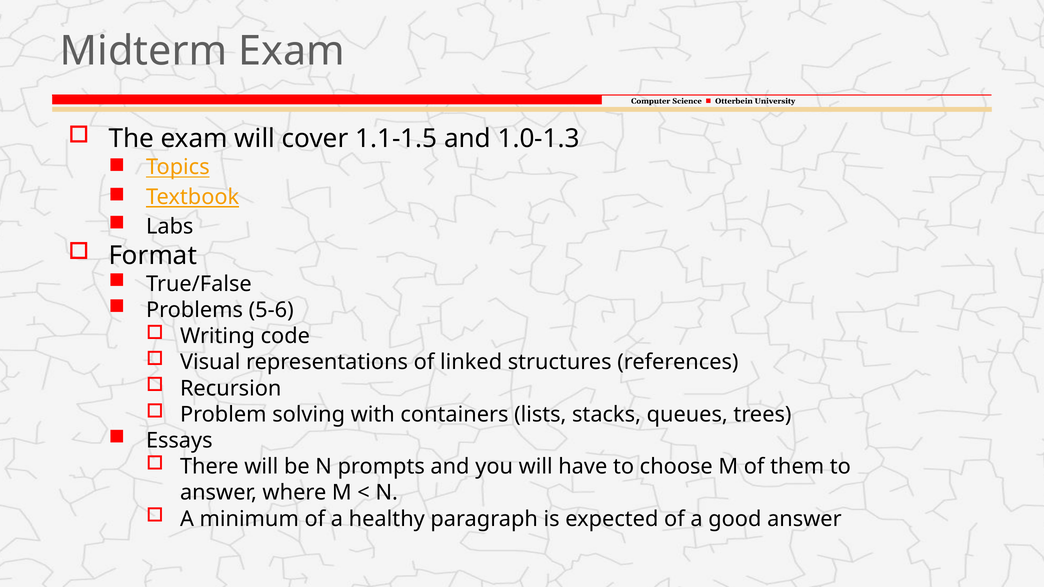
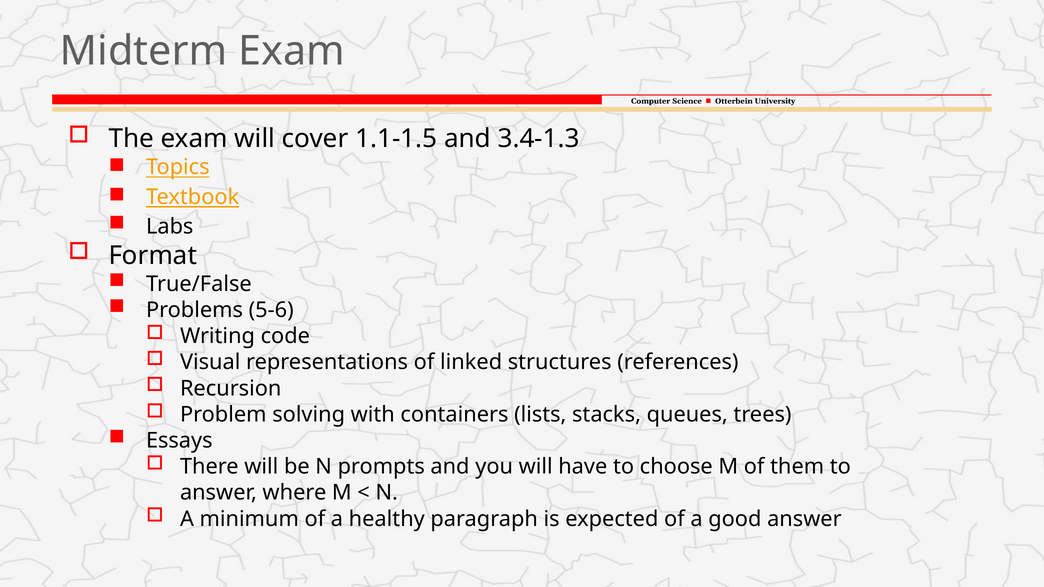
1.0-1.3: 1.0-1.3 -> 3.4-1.3
